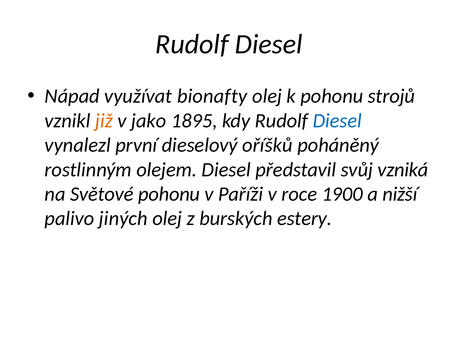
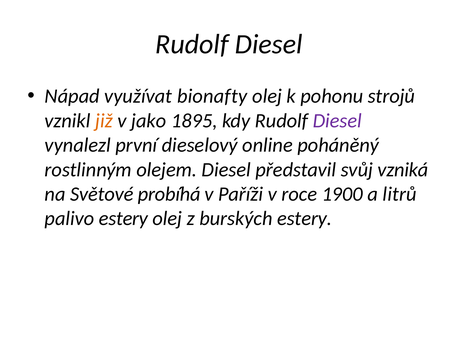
Diesel at (337, 121) colour: blue -> purple
oříšků: oříšků -> online
Světové pohonu: pohonu -> probíhá
nižší: nižší -> litrů
palivo jiných: jiných -> estery
